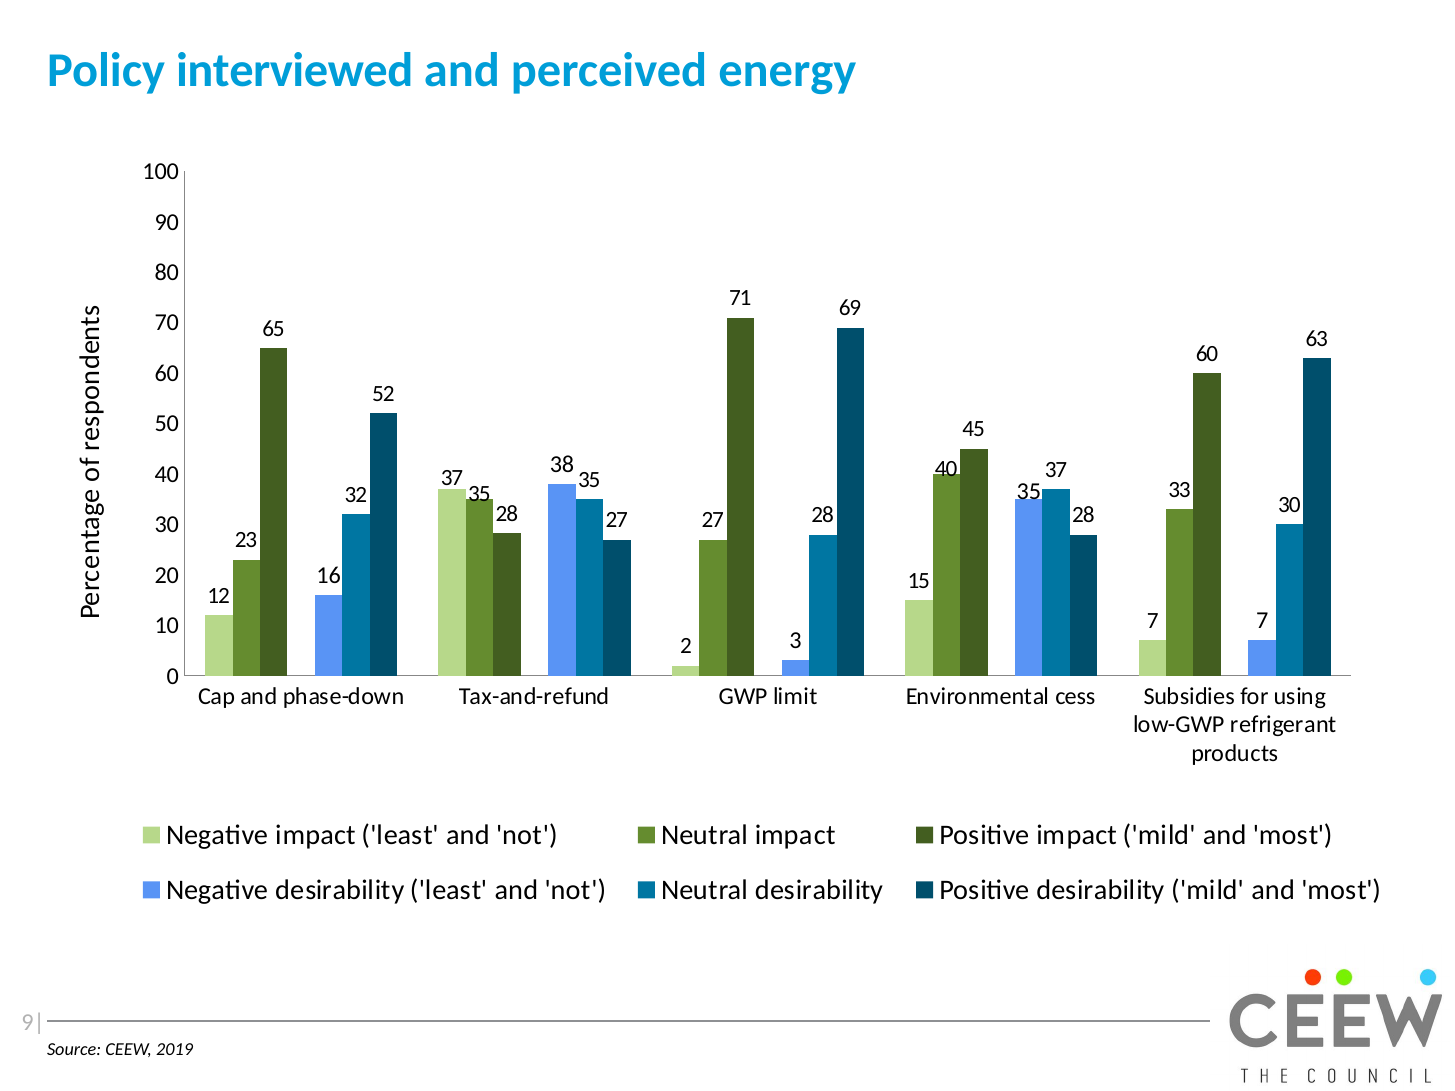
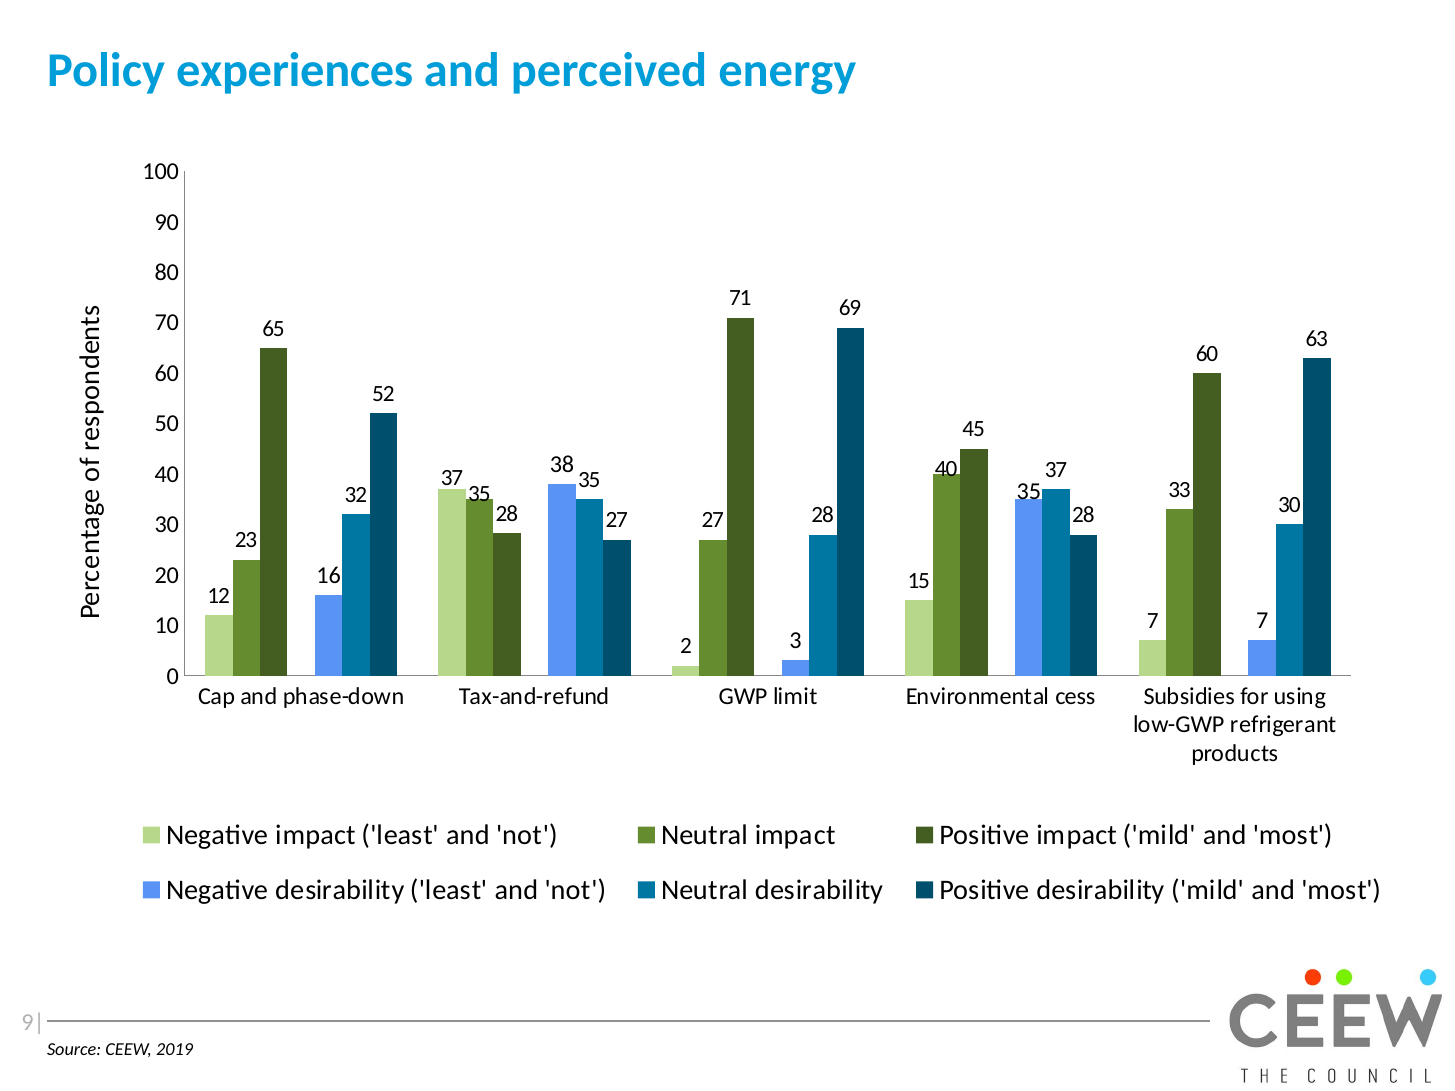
interviewed: interviewed -> experiences
